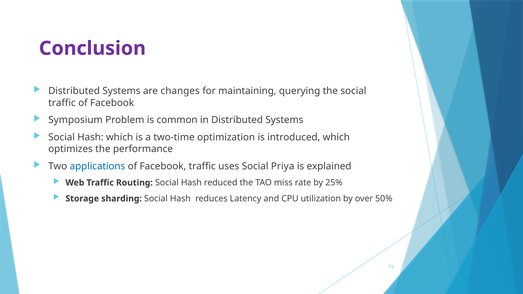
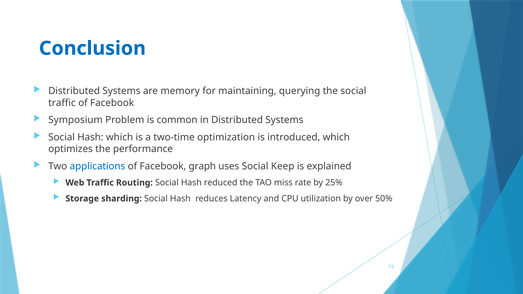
Conclusion colour: purple -> blue
changes: changes -> memory
Facebook traffic: traffic -> graph
Priya: Priya -> Keep
